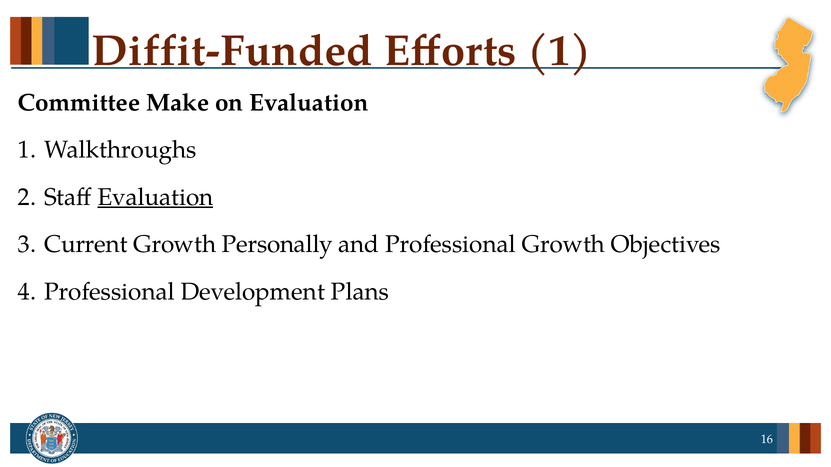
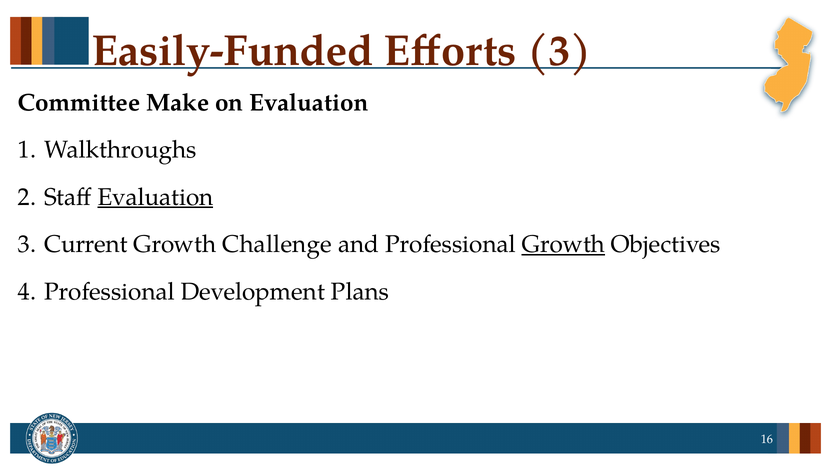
Diffit-Funded: Diffit-Funded -> Easily-Funded
Efforts 1: 1 -> 3
Personally: Personally -> Challenge
Growth at (563, 245) underline: none -> present
